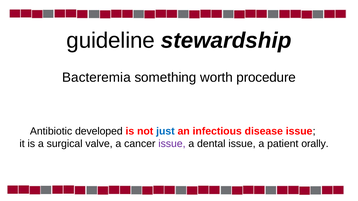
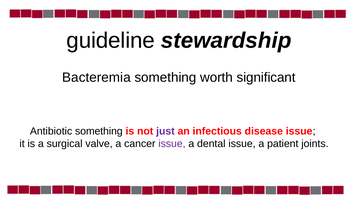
procedure: procedure -> significant
Antibiotic developed: developed -> something
just colour: blue -> purple
orally: orally -> joints
